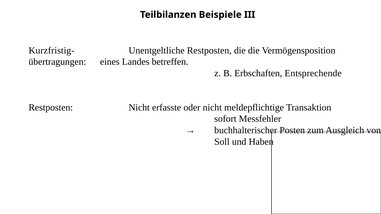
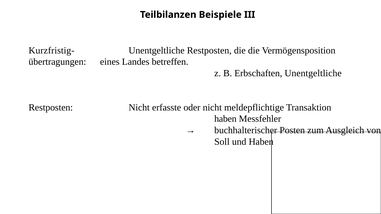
Erbschaften Entsprechende: Entsprechende -> Unentgeltliche
sofort at (225, 119): sofort -> haben
